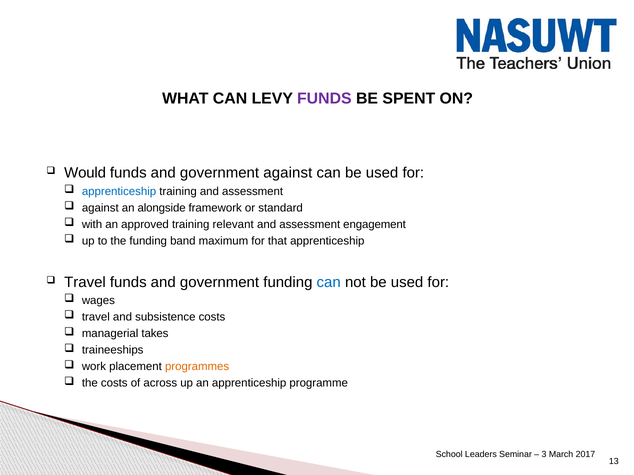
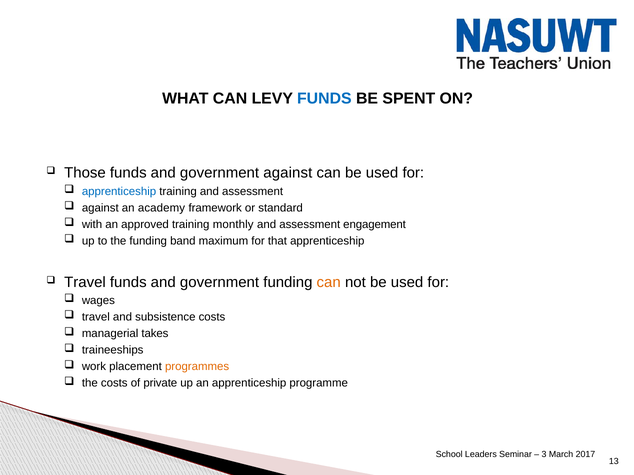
FUNDS at (324, 99) colour: purple -> blue
Would: Would -> Those
alongside: alongside -> academy
relevant: relevant -> monthly
can at (329, 282) colour: blue -> orange
across: across -> private
